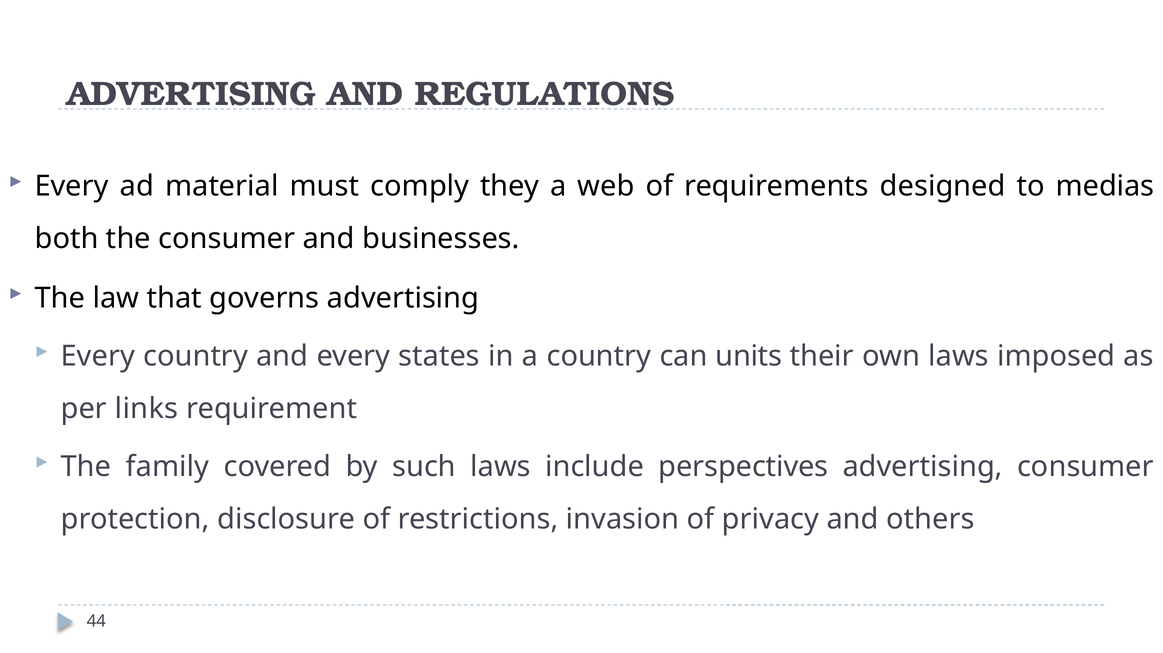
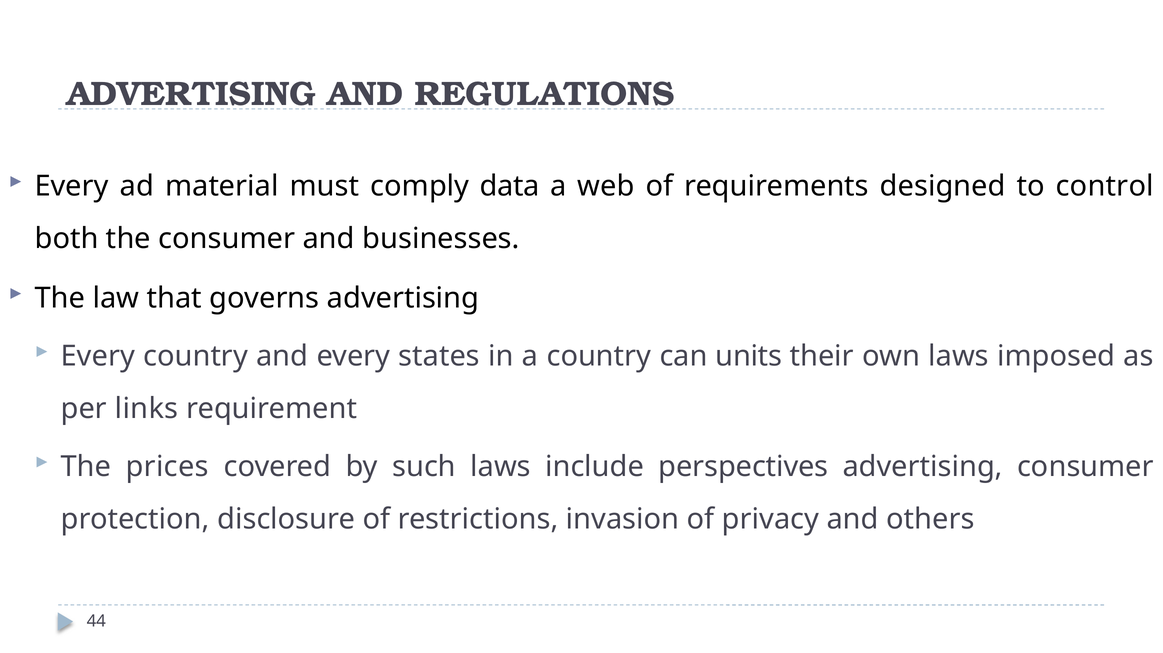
they: they -> data
medias: medias -> control
family: family -> prices
